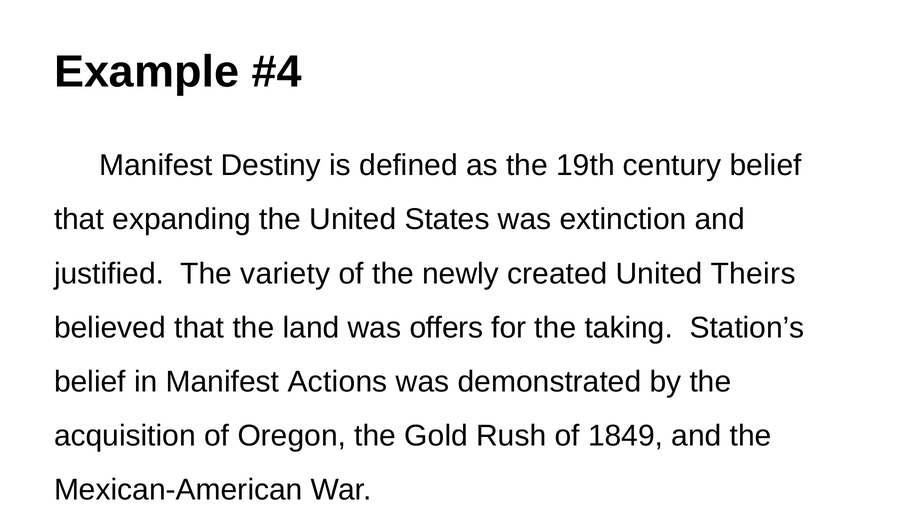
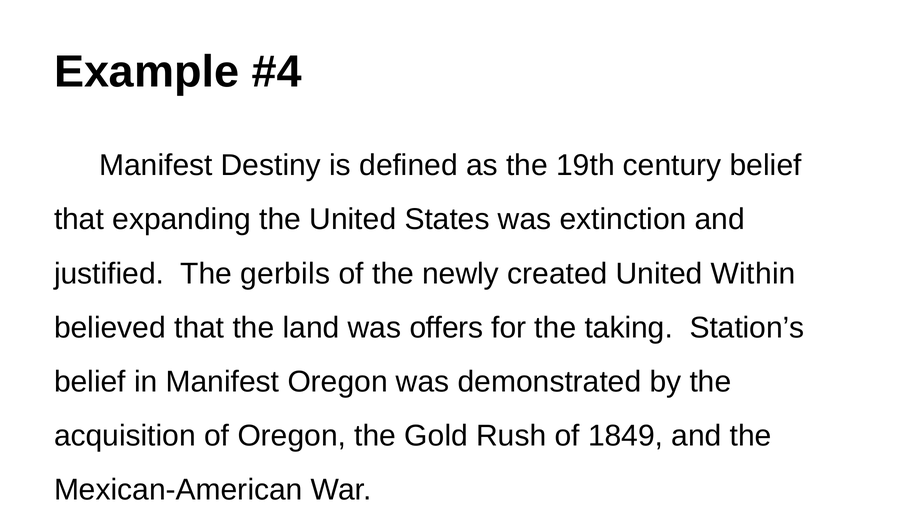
variety: variety -> gerbils
Theirs: Theirs -> Within
Manifest Actions: Actions -> Oregon
